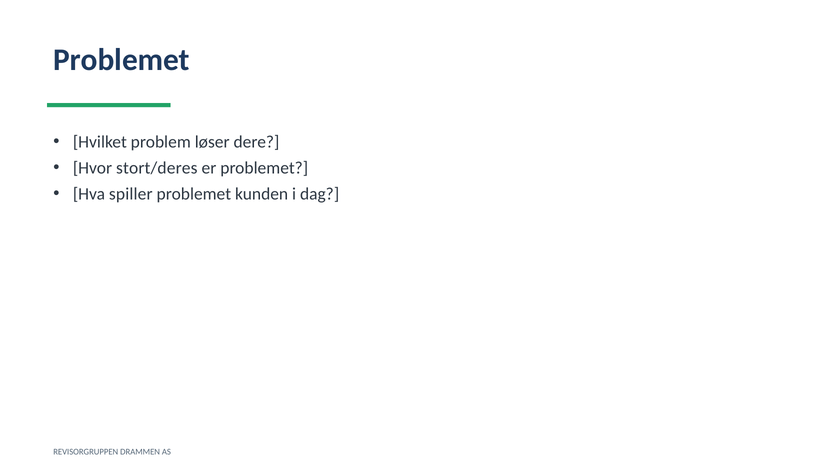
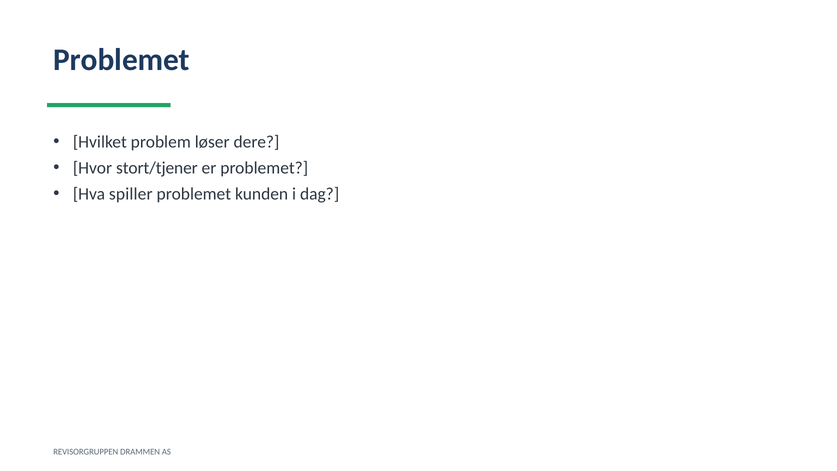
stort/deres: stort/deres -> stort/tjener
